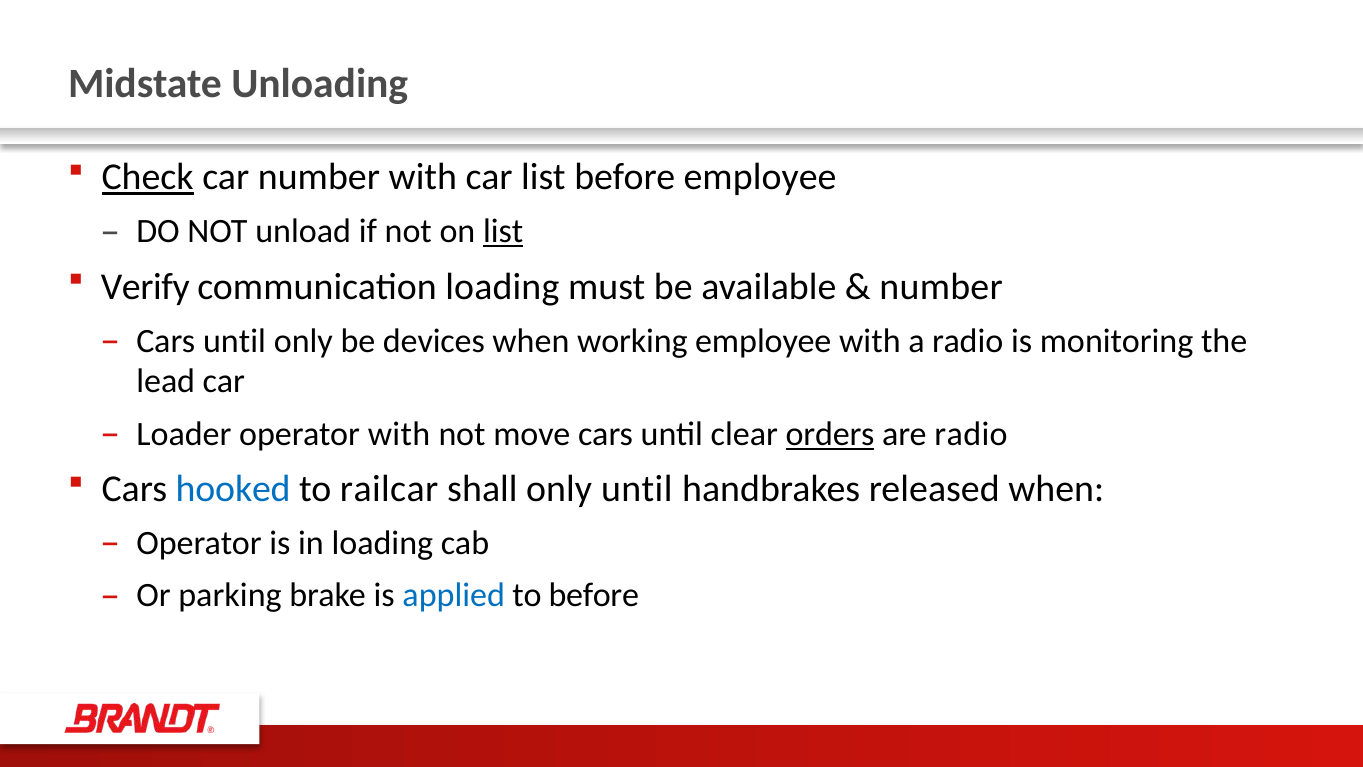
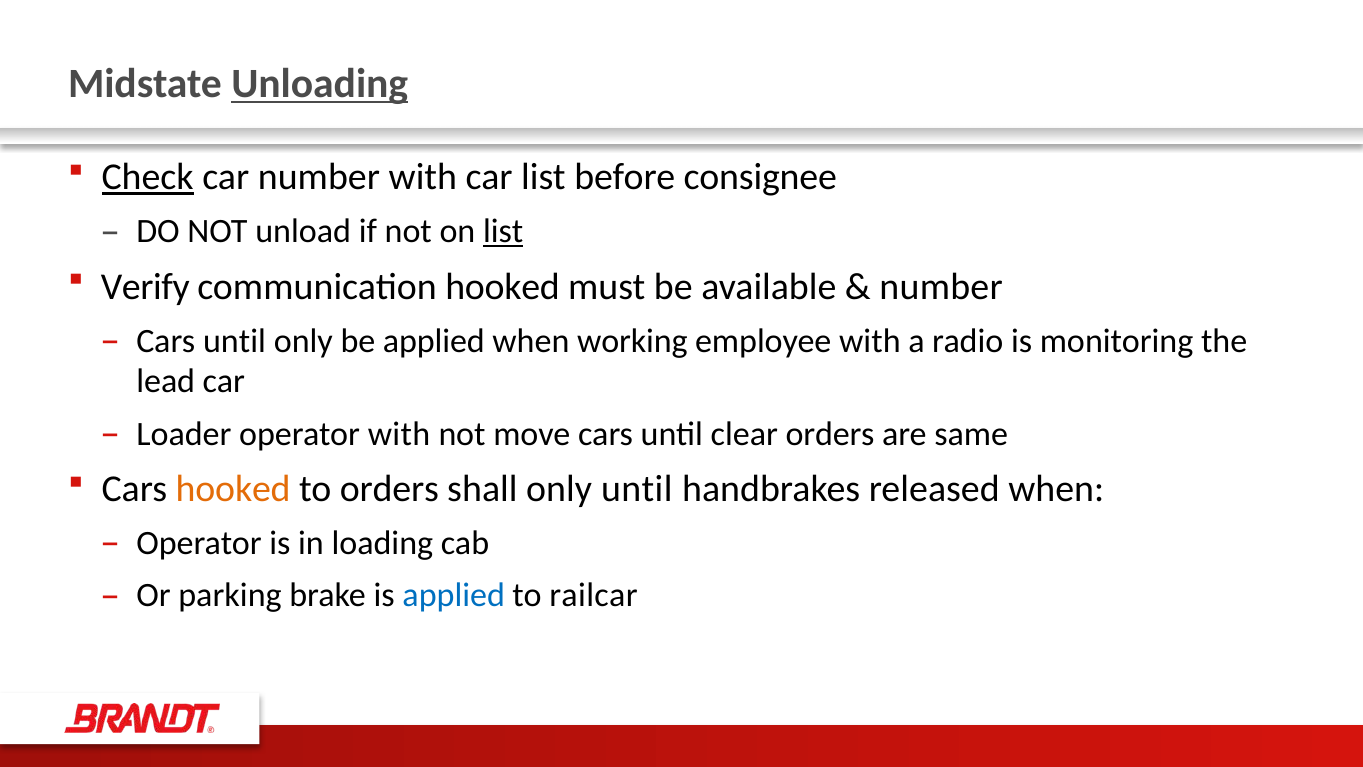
Unloading underline: none -> present
before employee: employee -> consignee
communication loading: loading -> hooked
be devices: devices -> applied
orders at (830, 434) underline: present -> none
are radio: radio -> same
hooked at (233, 489) colour: blue -> orange
to railcar: railcar -> orders
to before: before -> railcar
